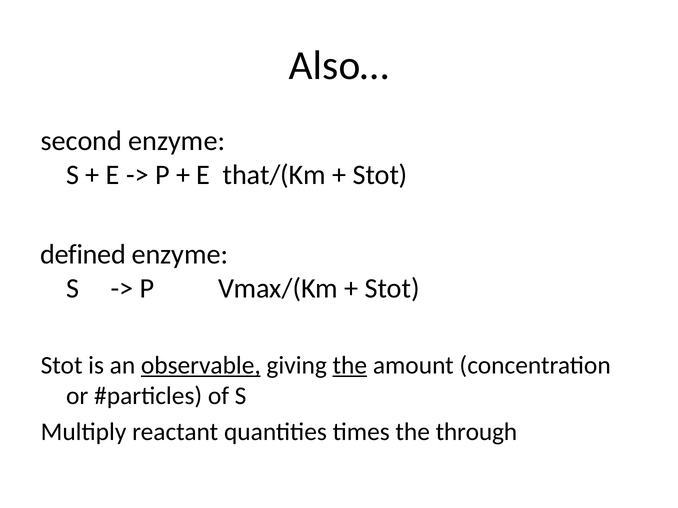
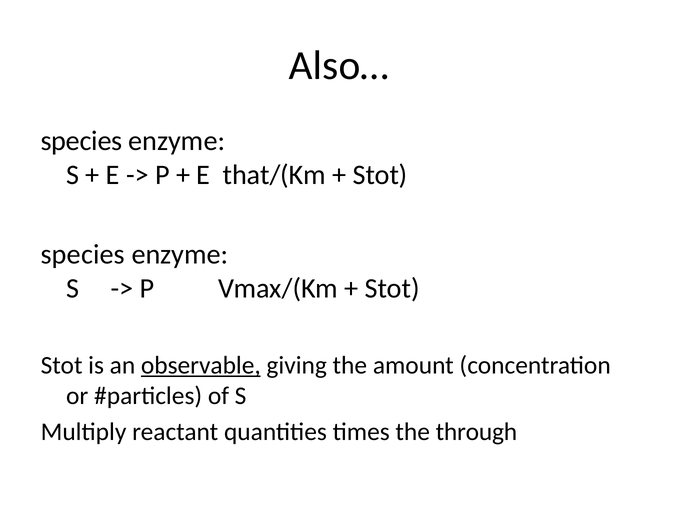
second at (81, 141): second -> species
defined at (83, 255): defined -> species
the at (350, 366) underline: present -> none
